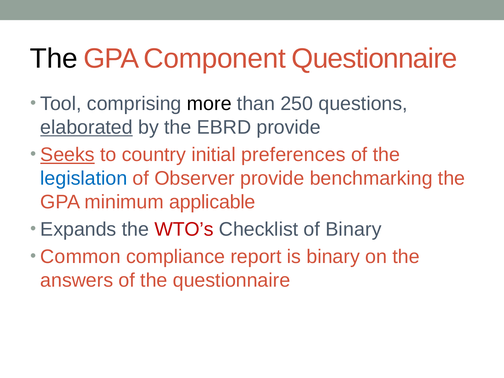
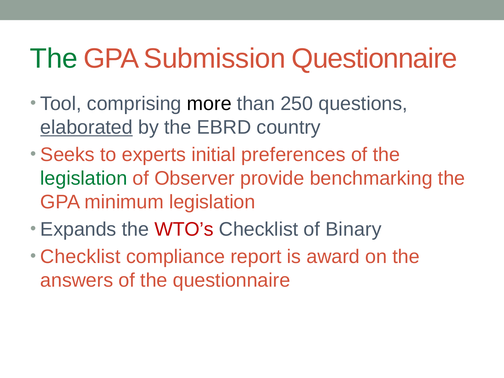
The at (54, 59) colour: black -> green
Component: Component -> Submission
EBRD provide: provide -> country
Seeks underline: present -> none
country: country -> experts
legislation at (84, 178) colour: blue -> green
minimum applicable: applicable -> legislation
Common at (80, 257): Common -> Checklist
is binary: binary -> award
